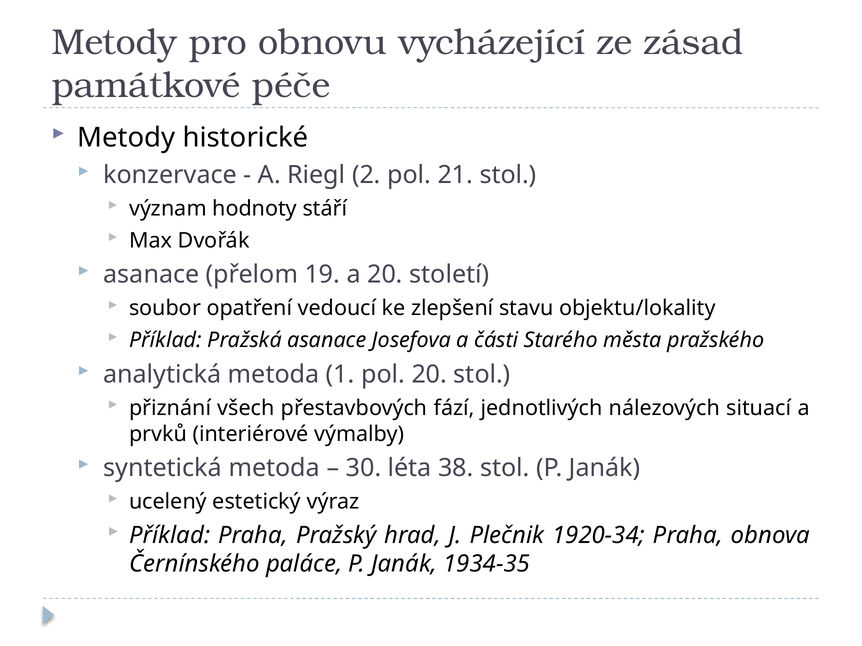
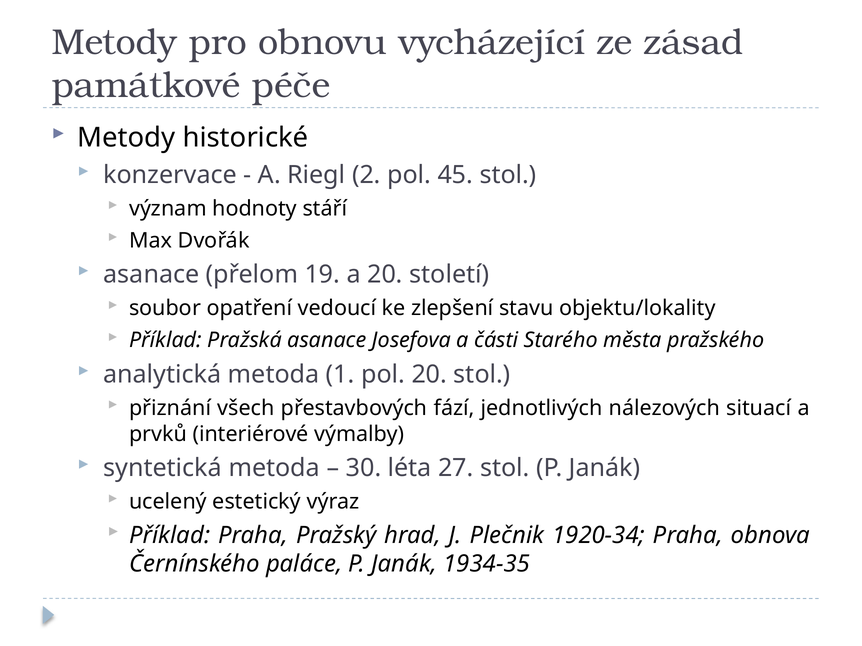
21: 21 -> 45
38: 38 -> 27
